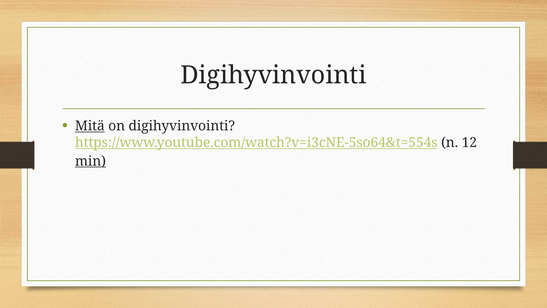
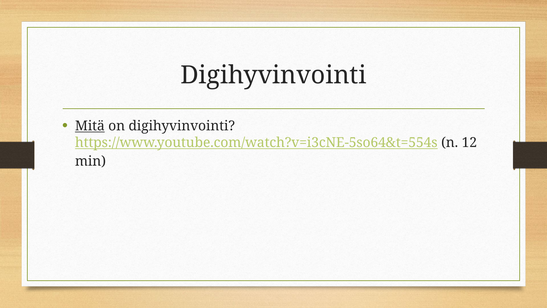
min underline: present -> none
